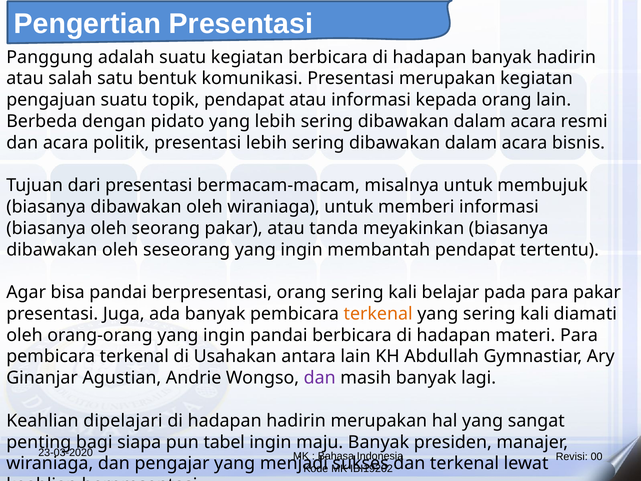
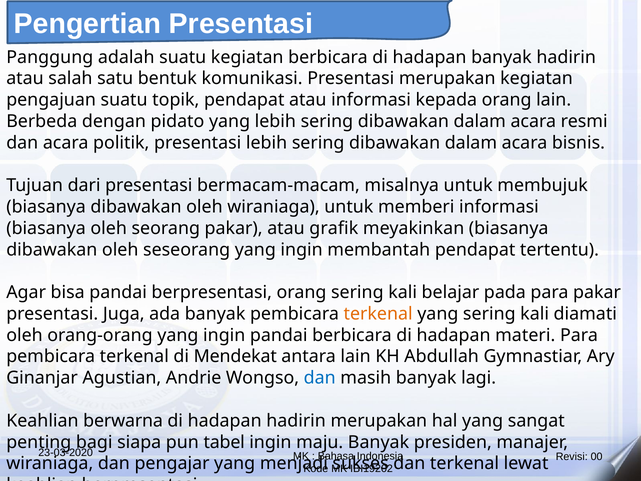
tanda: tanda -> grafik
Usahakan: Usahakan -> Mendekat
dan at (320, 378) colour: purple -> blue
dipelajari: dipelajari -> berwarna
